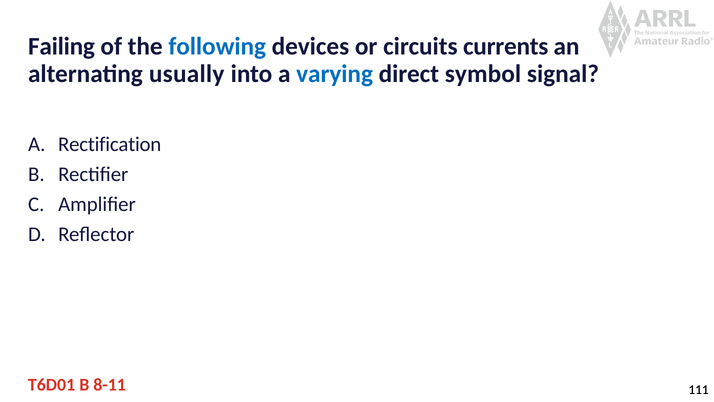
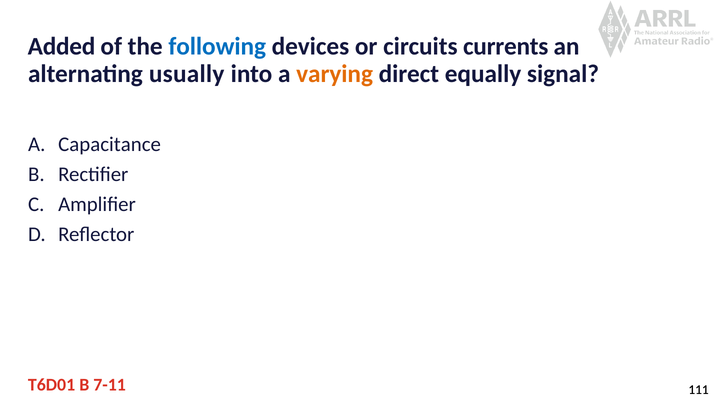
Failing: Failing -> Added
varying colour: blue -> orange
symbol: symbol -> equally
Rectification: Rectification -> Capacitance
8-11: 8-11 -> 7-11
